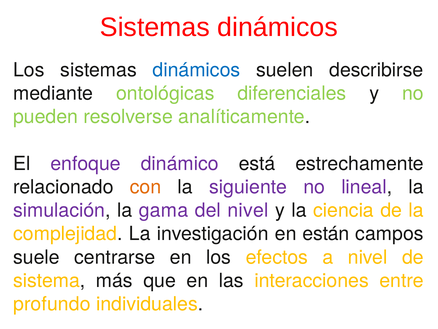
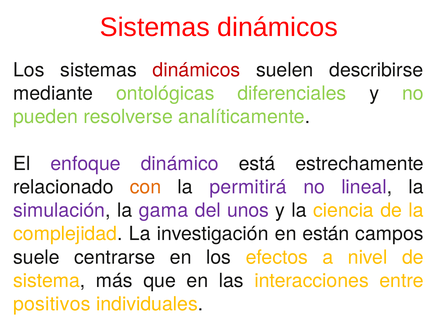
dinámicos at (196, 70) colour: blue -> red
siguiente: siguiente -> permitirá
del nivel: nivel -> unos
profundo: profundo -> positivos
